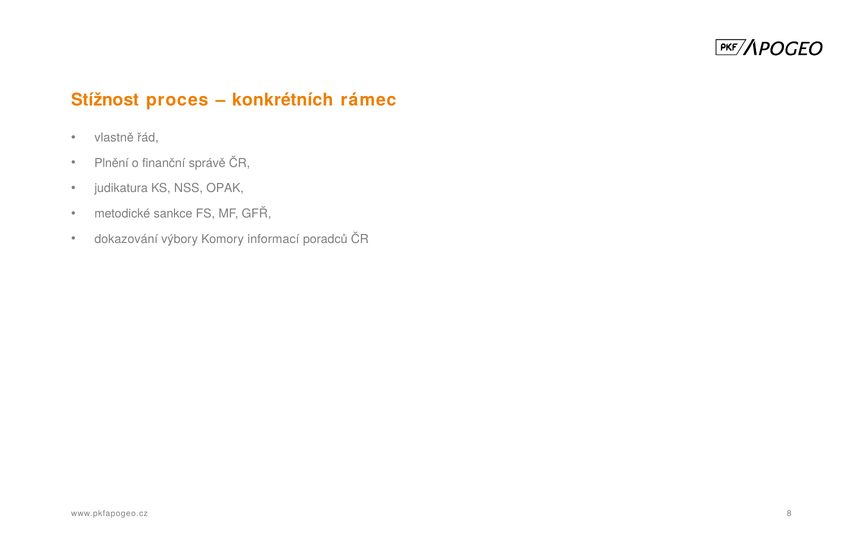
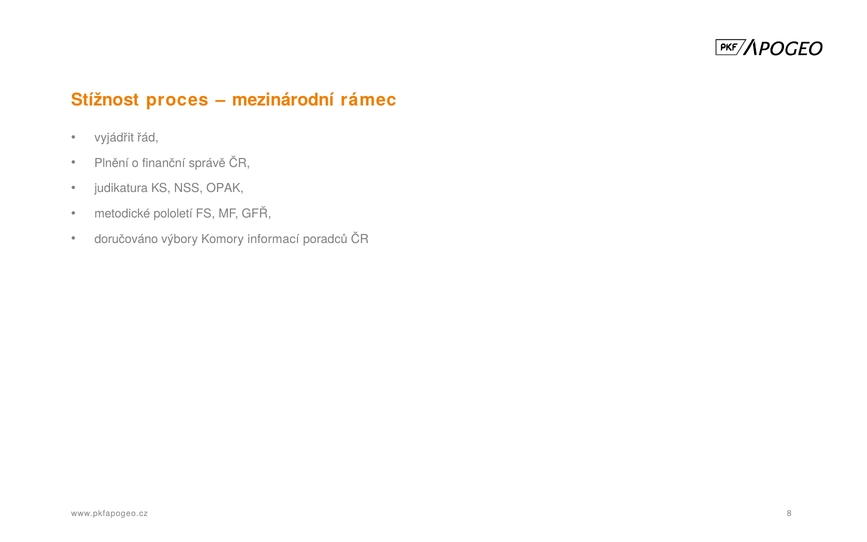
konkrétních: konkrétních -> mezinárodní
vlastně: vlastně -> vyjádřit
sankce: sankce -> pololetí
dokazování: dokazování -> doručováno
